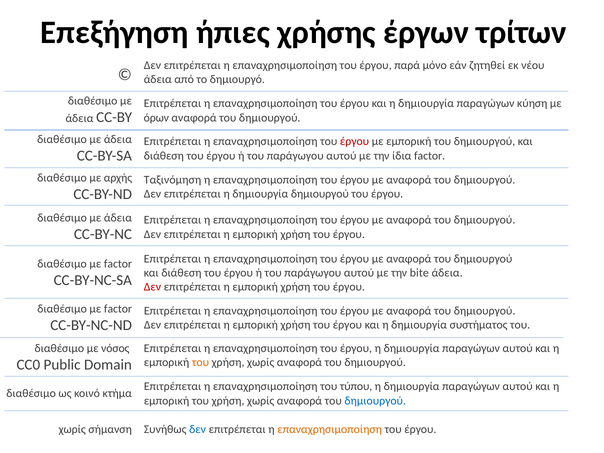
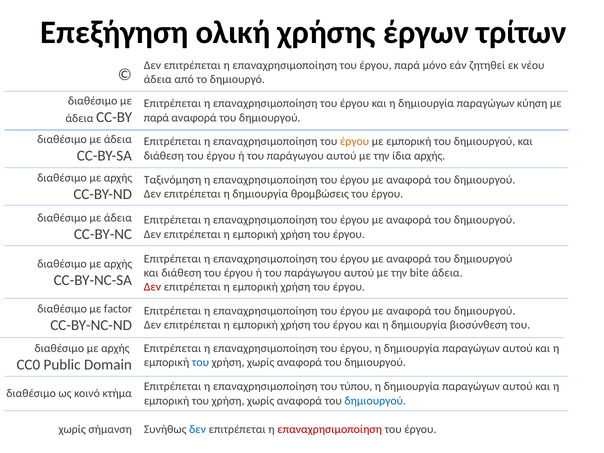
ήπιες: ήπιες -> ολική
όρων at (156, 118): όρων -> παρά
έργου at (354, 142) colour: red -> orange
ίδια factor: factor -> αρχής
δημιουργία δημιουργού: δημιουργού -> θρομβώσεις
factor at (118, 264): factor -> αρχής
συστήματος: συστήματος -> βιοσύνθεση
νόσος at (115, 349): νόσος -> αρχής
του at (200, 363) colour: orange -> blue
επαναχρησιμοποίηση at (330, 429) colour: orange -> red
